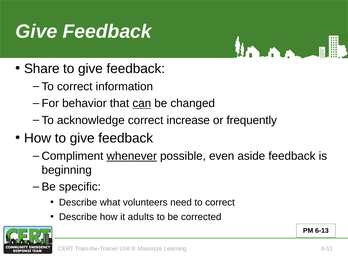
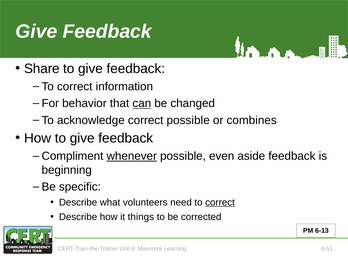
correct increase: increase -> possible
frequently: frequently -> combines
correct at (220, 202) underline: none -> present
adults: adults -> things
